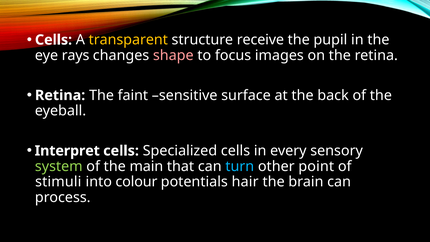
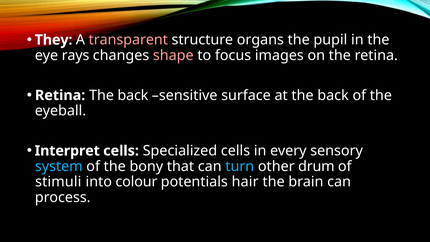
Cells at (54, 40): Cells -> They
transparent colour: yellow -> pink
receive: receive -> organs
Retina The faint: faint -> back
system colour: light green -> light blue
main: main -> bony
point: point -> drum
